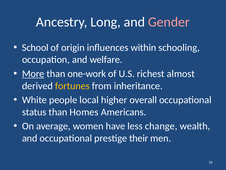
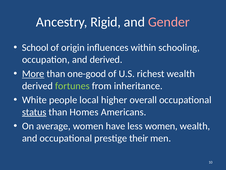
Long: Long -> Rigid
and welfare: welfare -> derived
one-work: one-work -> one-good
richest almost: almost -> wealth
fortunes colour: yellow -> light green
status underline: none -> present
less change: change -> women
